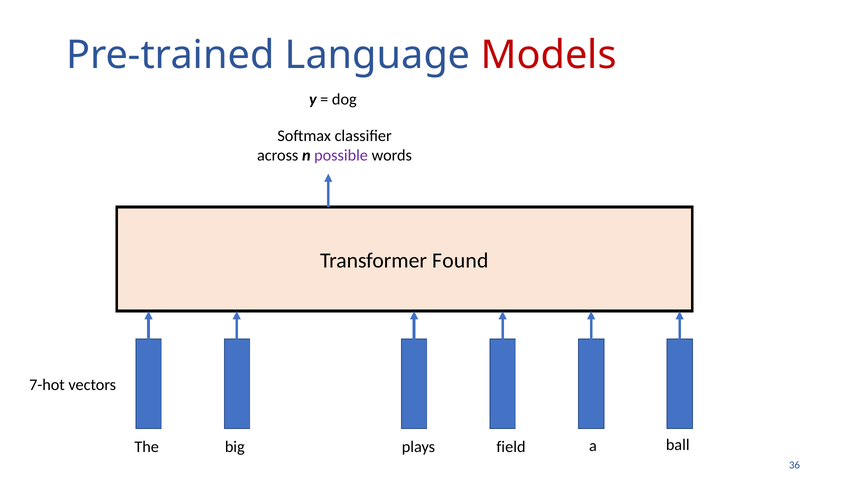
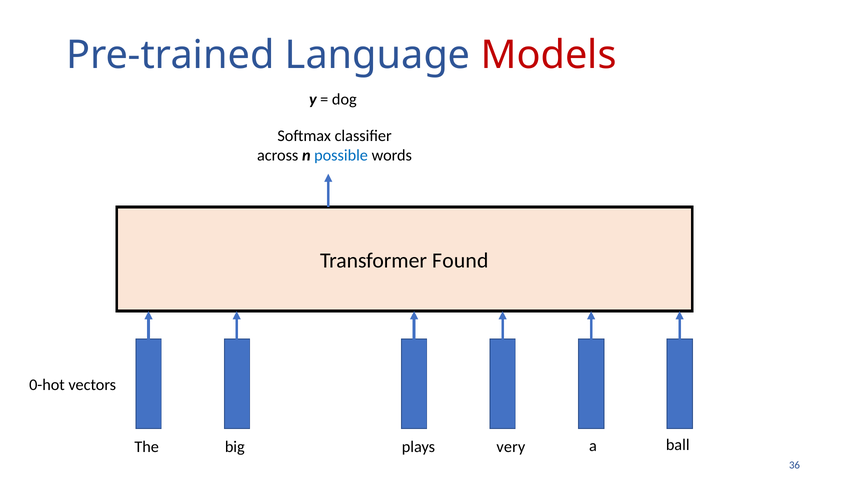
possible colour: purple -> blue
7-hot: 7-hot -> 0-hot
field: field -> very
